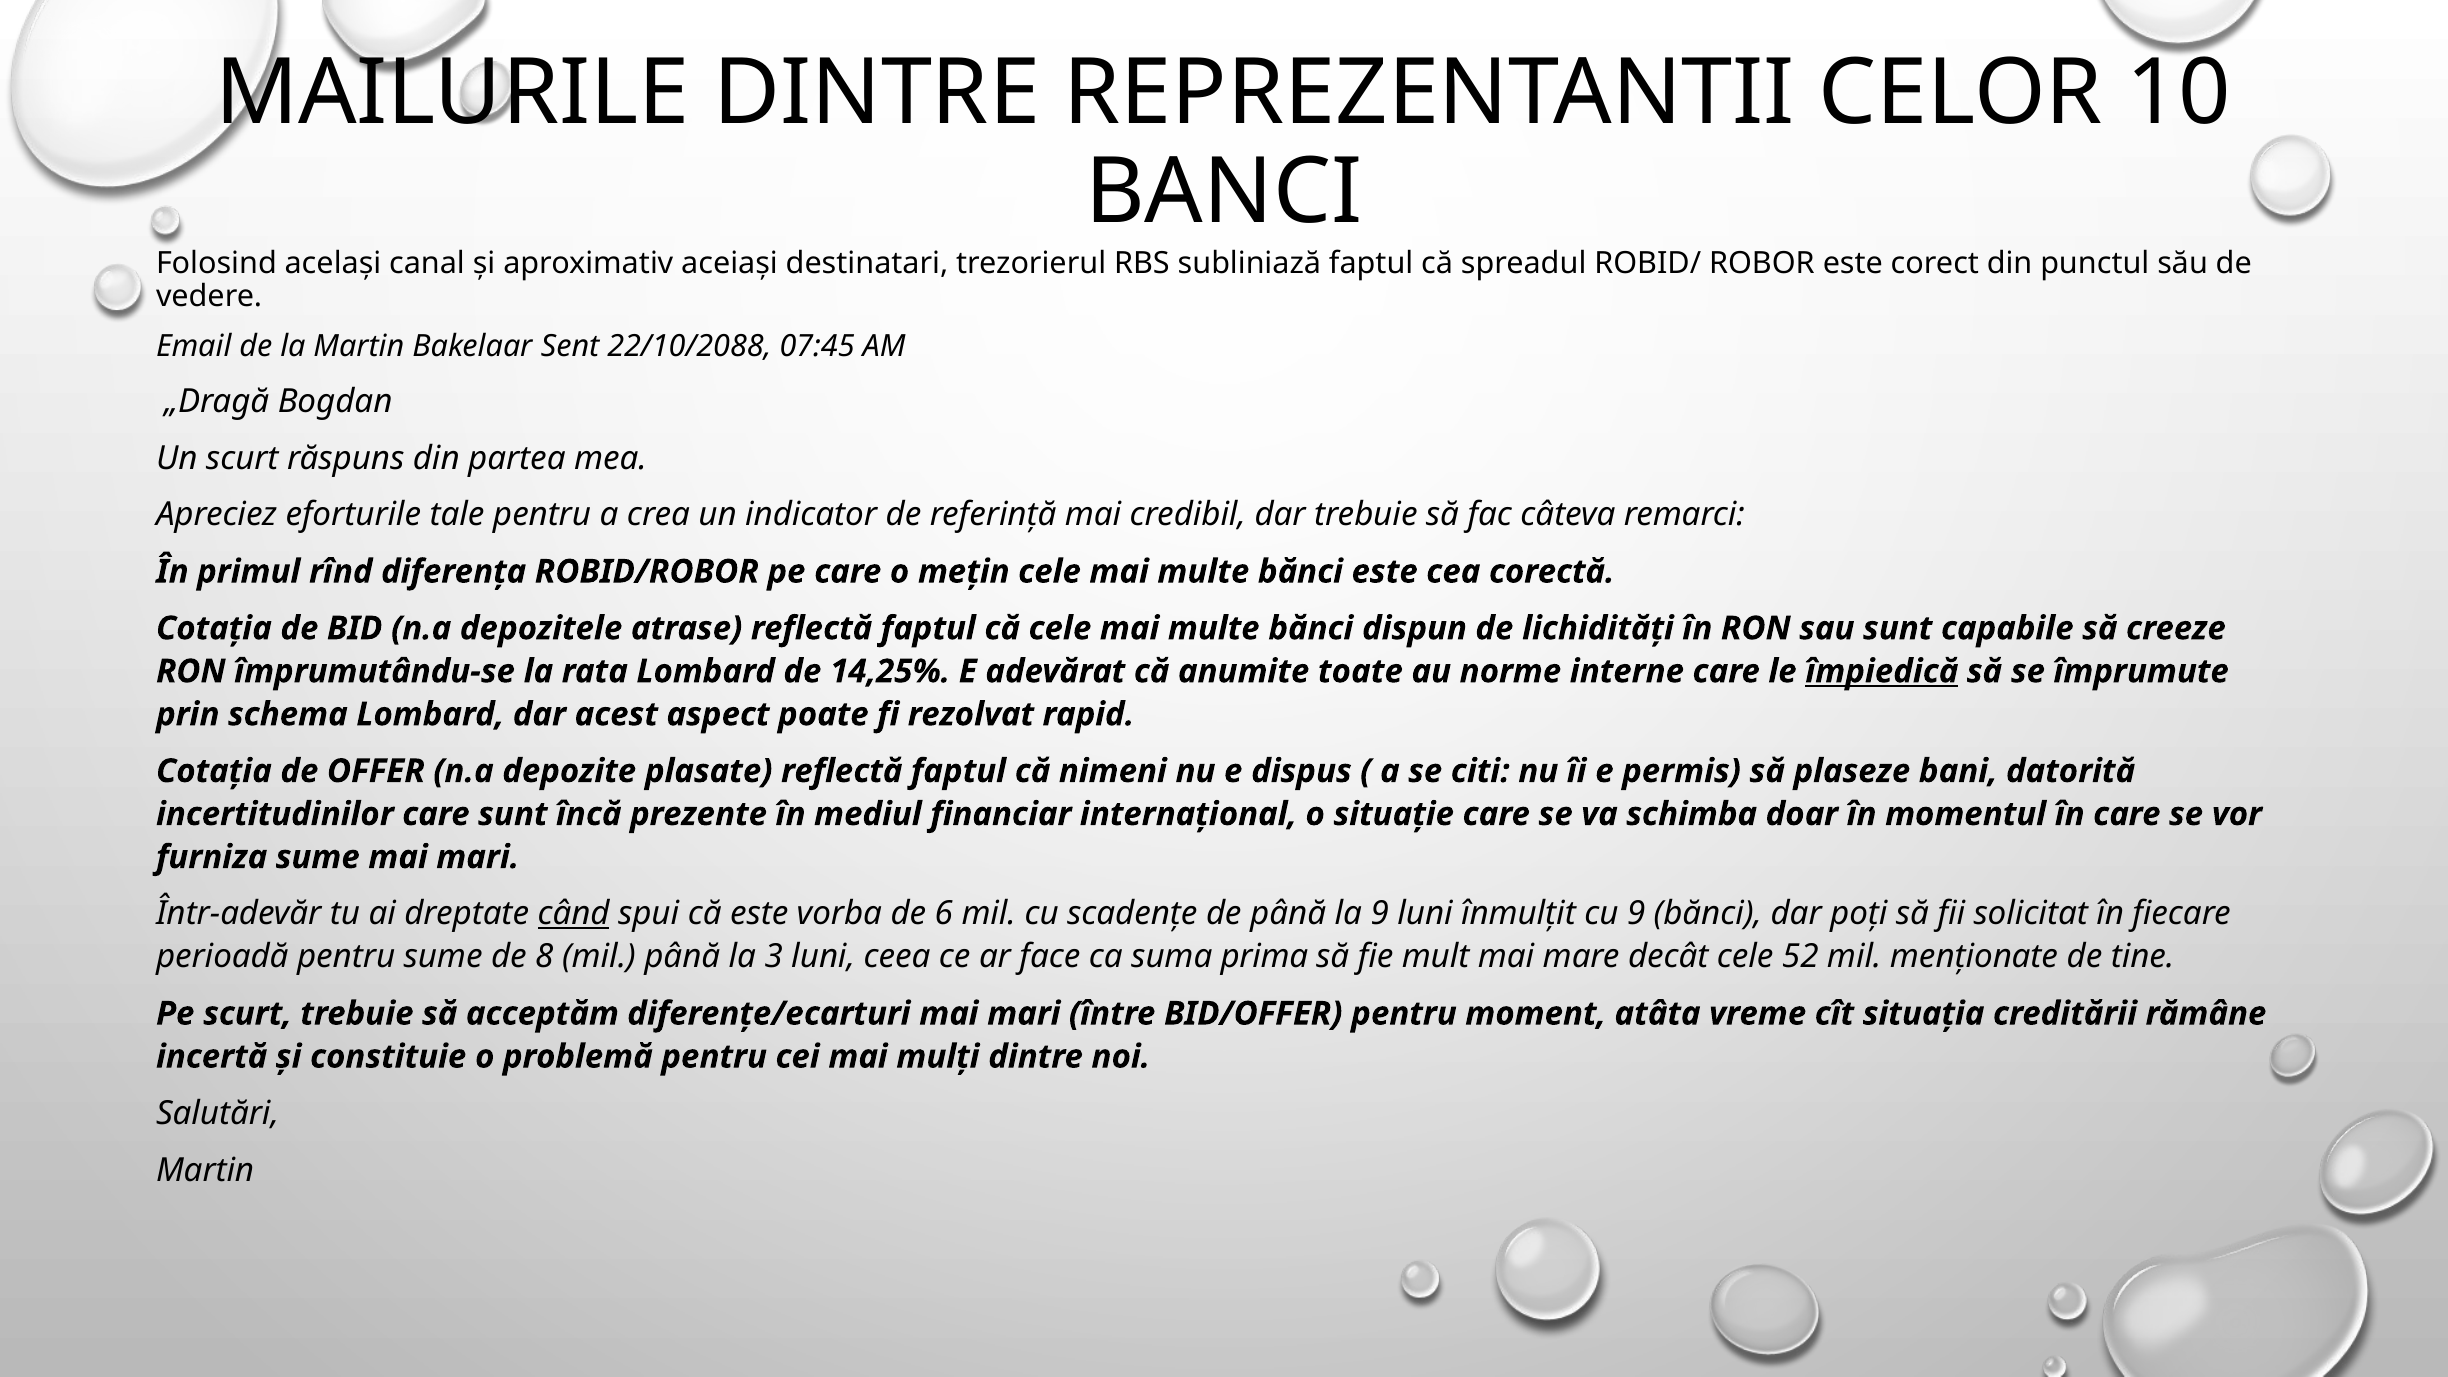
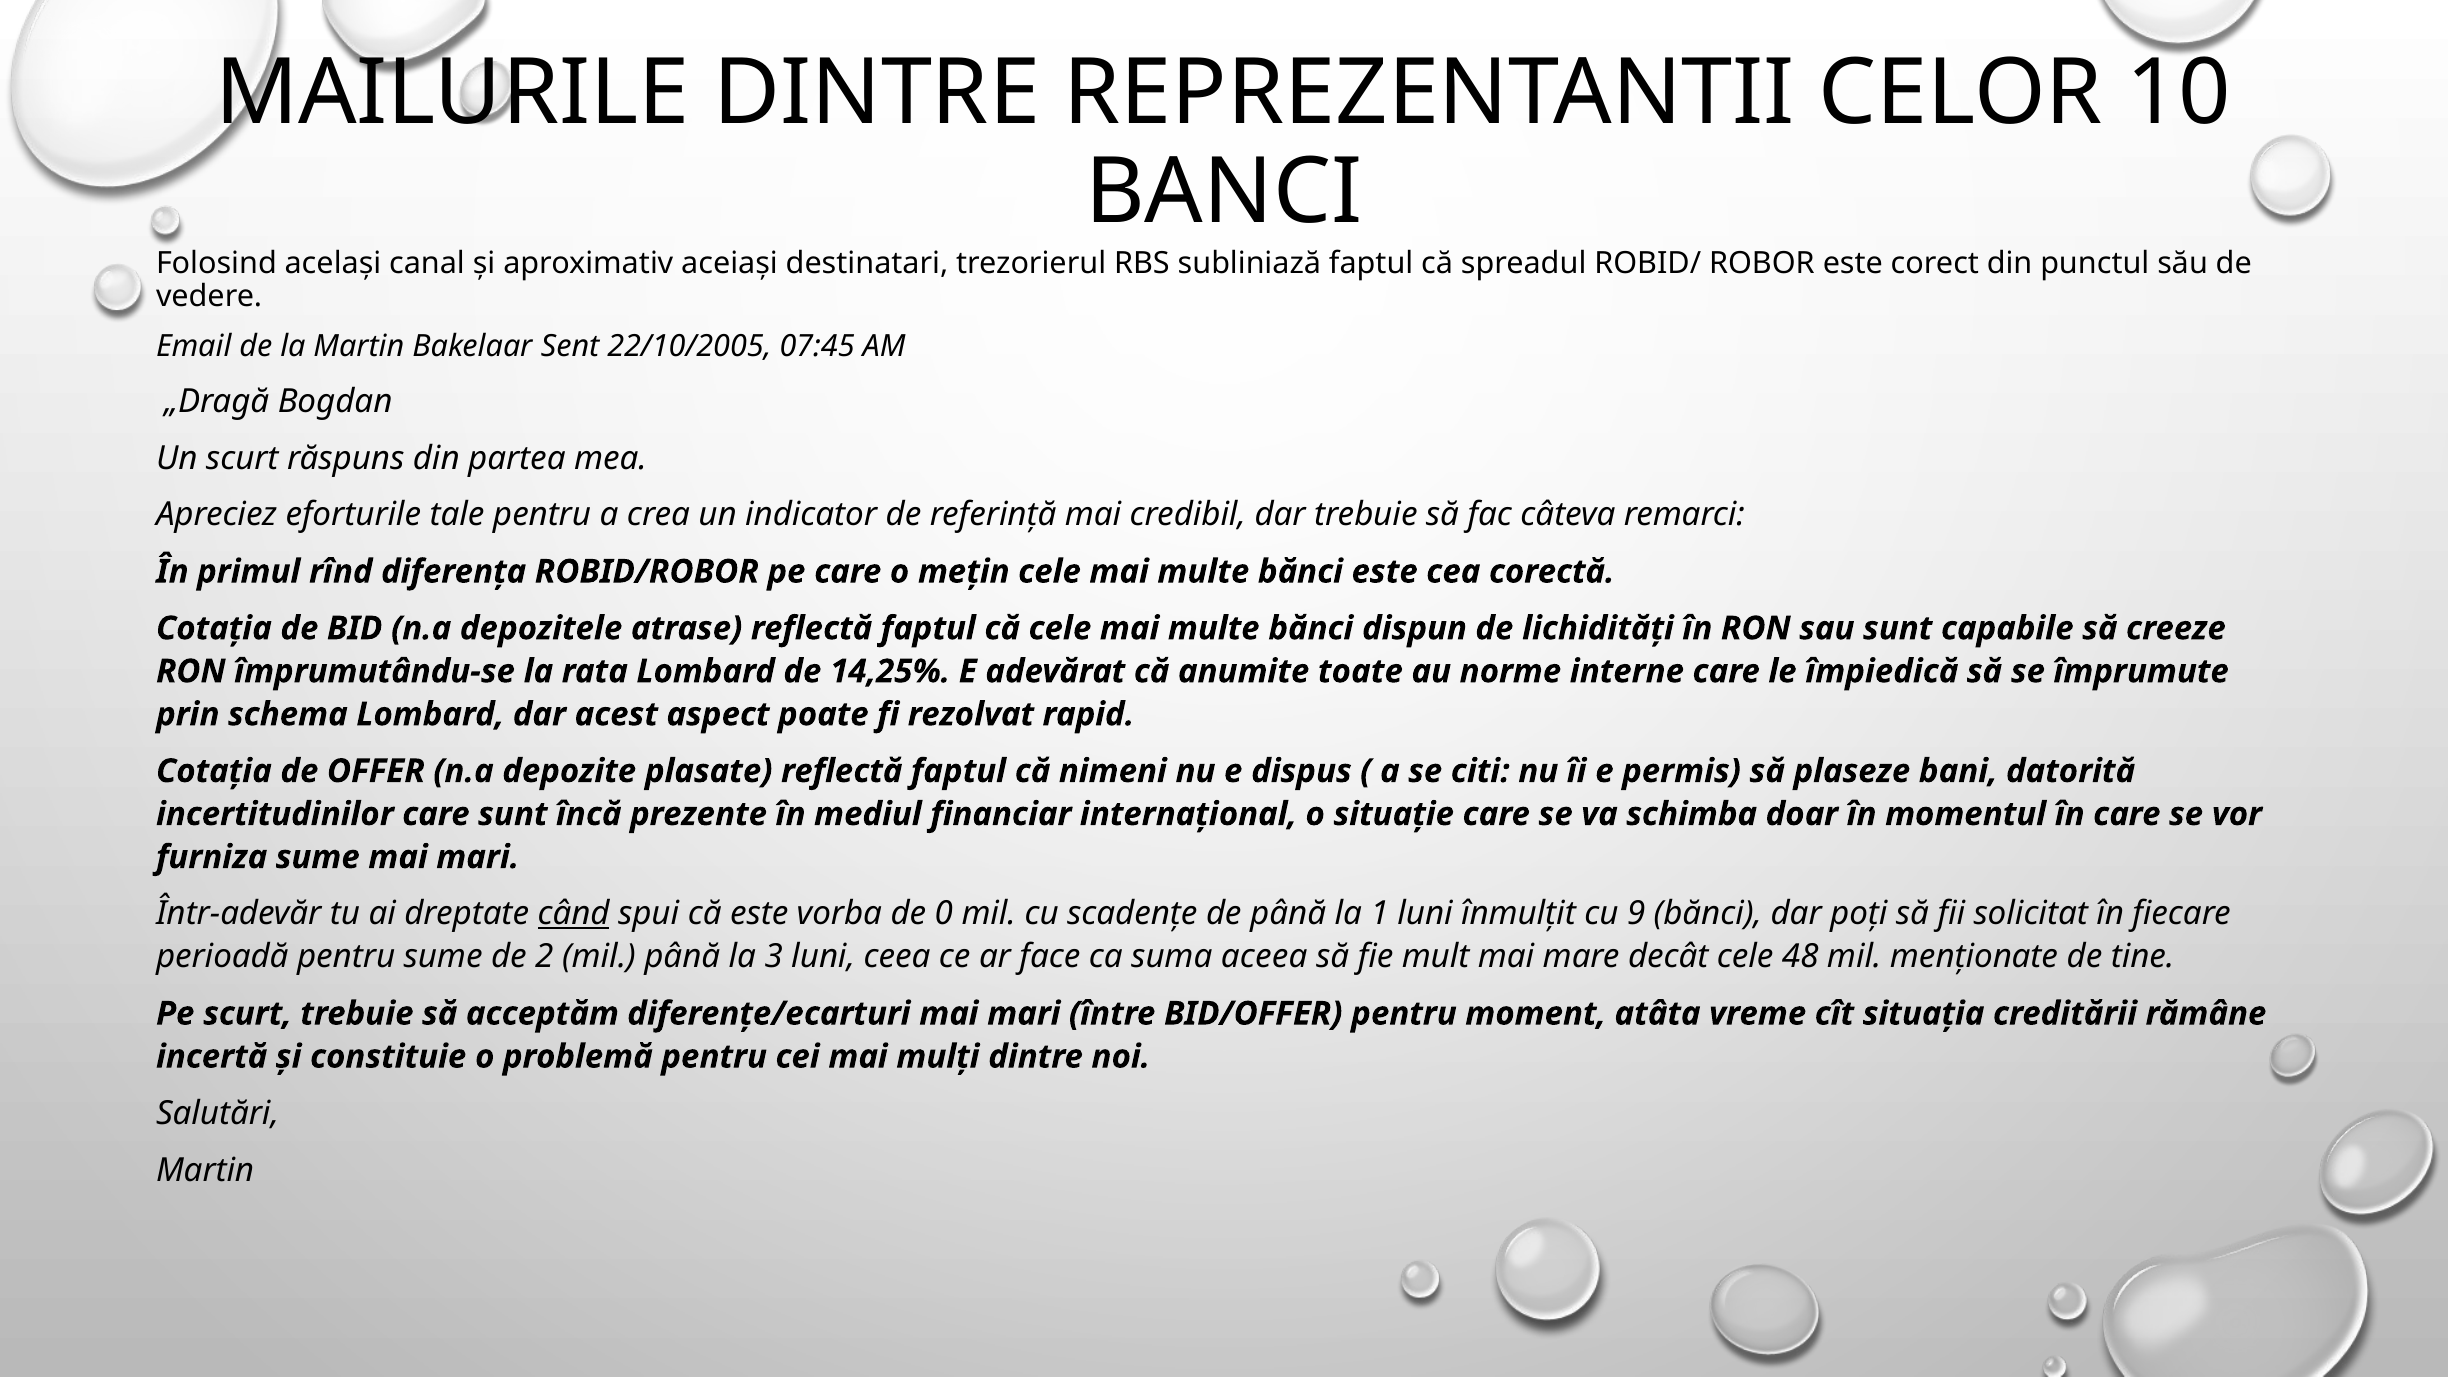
22/10/2088: 22/10/2088 -> 22/10/2005
împiedică underline: present -> none
6: 6 -> 0
la 9: 9 -> 1
8: 8 -> 2
prima: prima -> aceea
52: 52 -> 48
